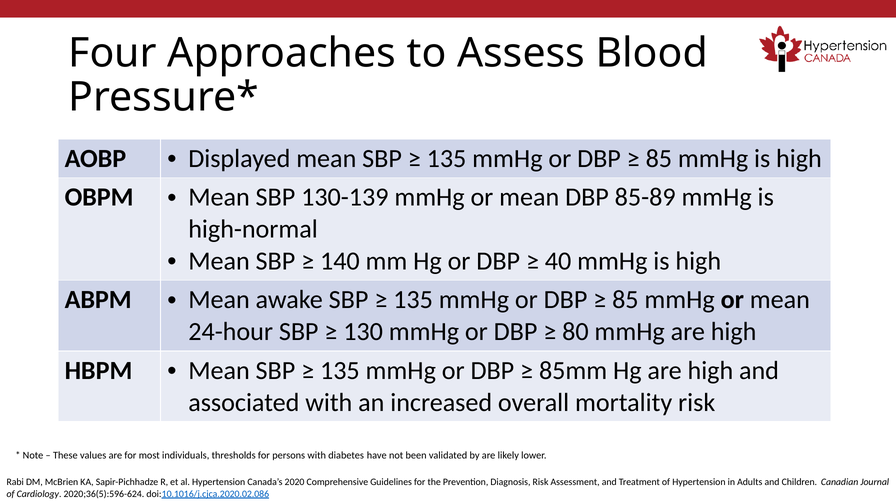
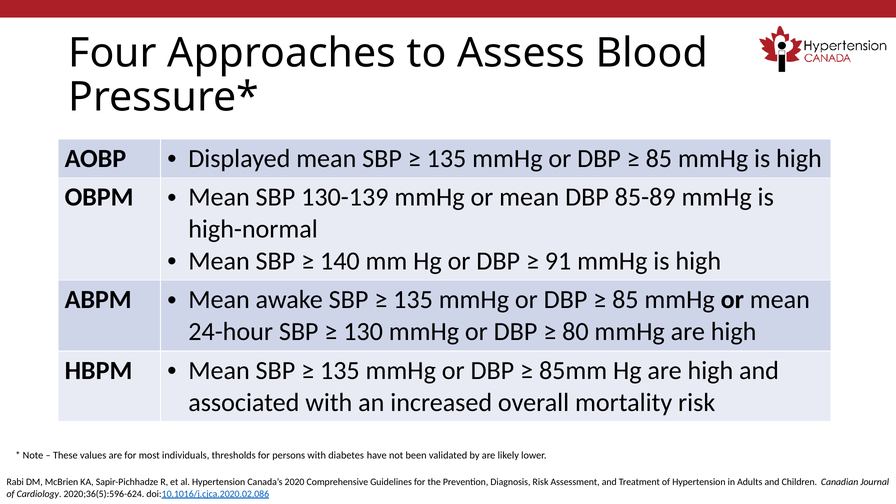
40: 40 -> 91
